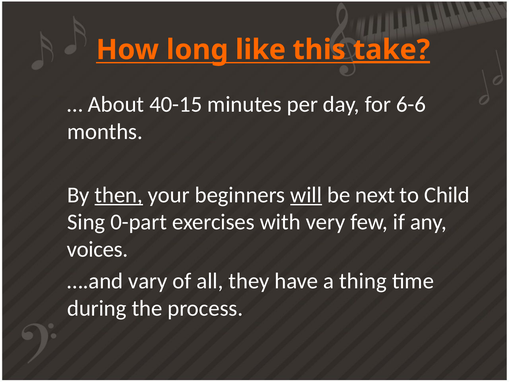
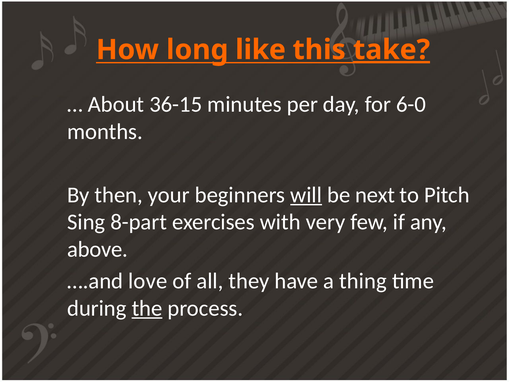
40-15: 40-15 -> 36-15
6-6: 6-6 -> 6-0
then underline: present -> none
Child: Child -> Pitch
0-part: 0-part -> 8-part
voices: voices -> above
vary: vary -> love
the underline: none -> present
